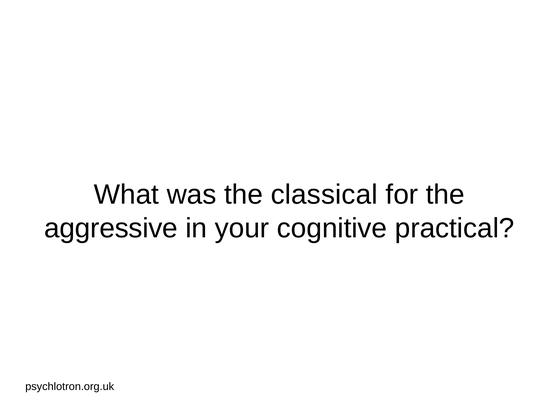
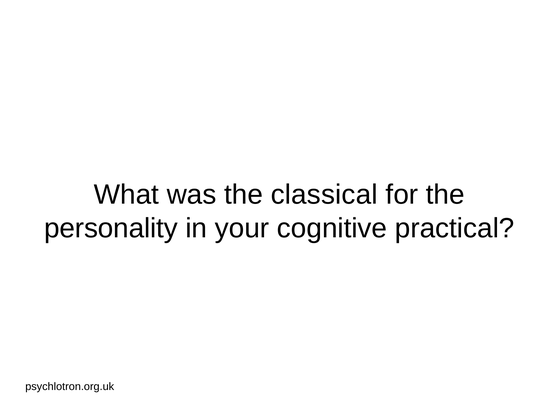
aggressive: aggressive -> personality
